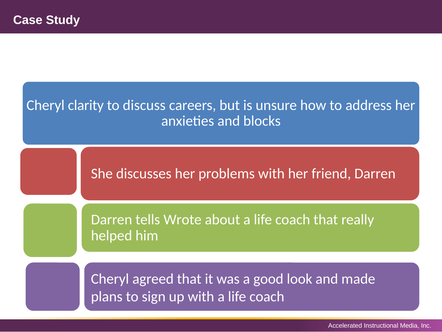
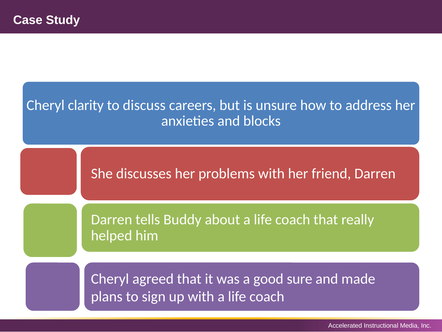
Wrote: Wrote -> Buddy
look: look -> sure
